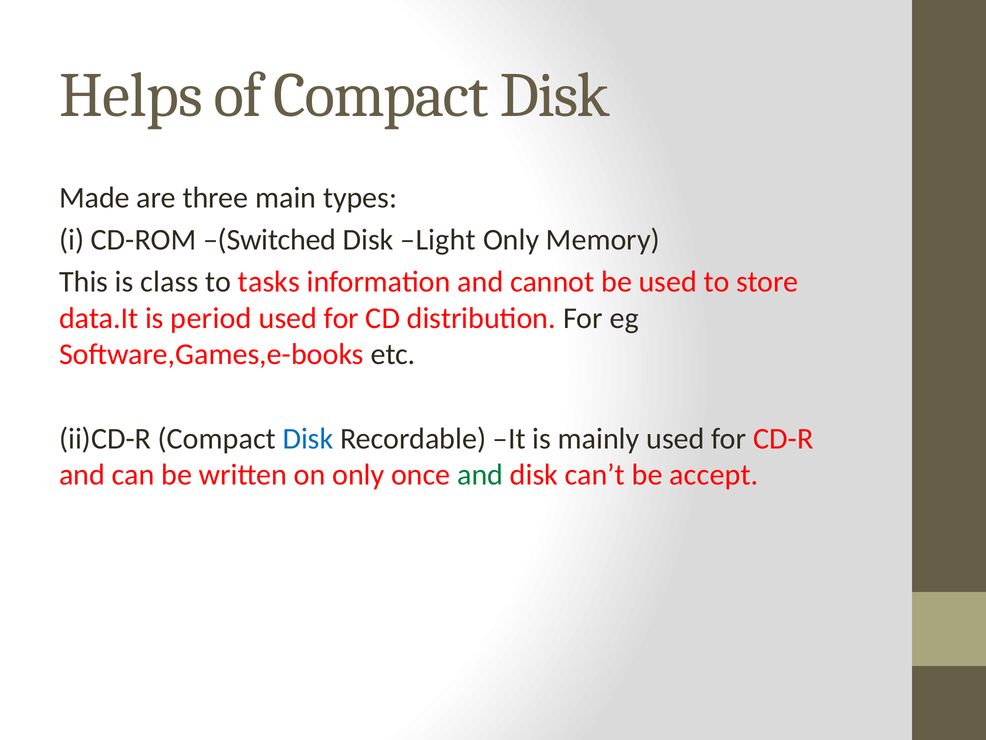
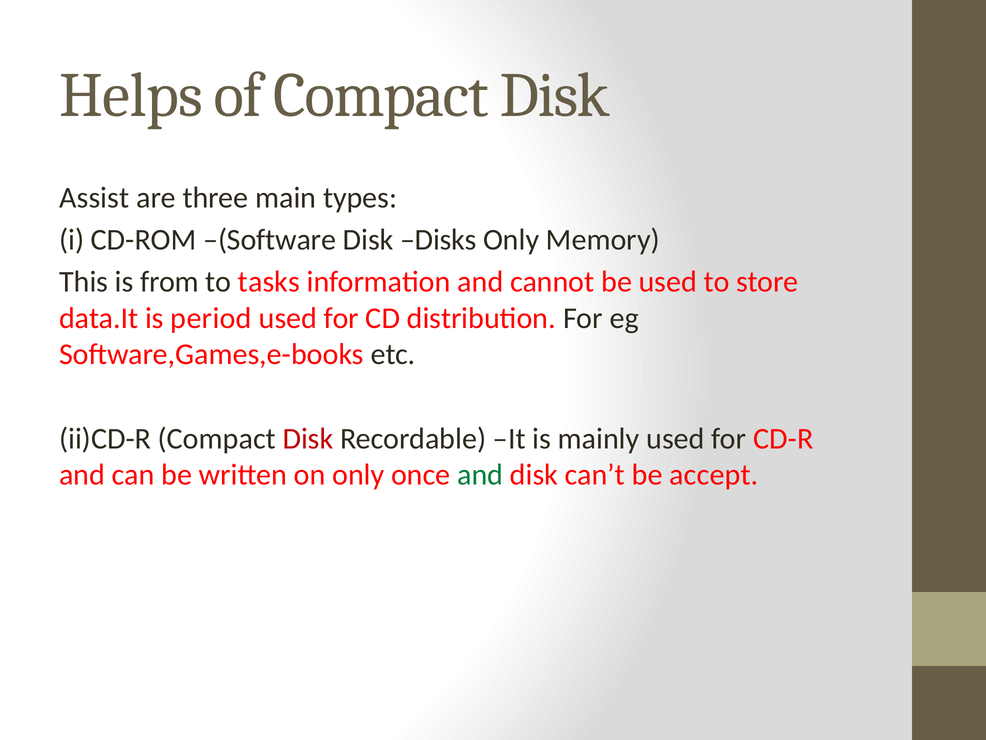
Made: Made -> Assist
–(Switched: –(Switched -> –(Software
Light: Light -> Disks
class: class -> from
Disk at (308, 438) colour: blue -> red
